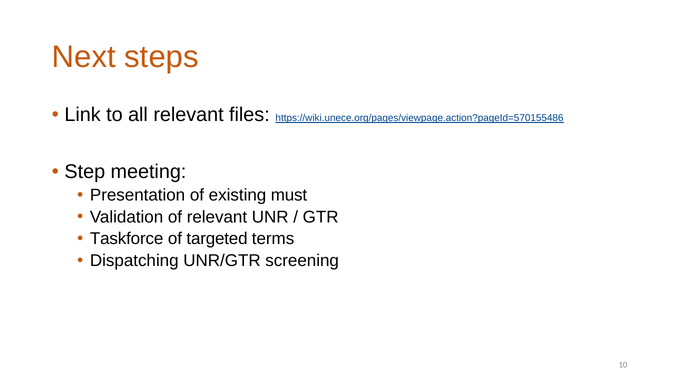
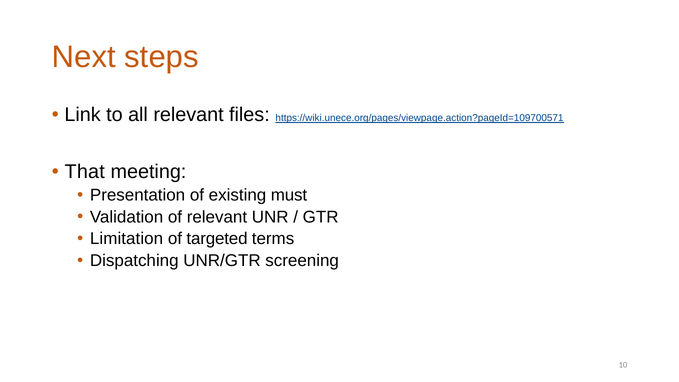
https://wiki.unece.org/pages/viewpage.action?pageId=570155486: https://wiki.unece.org/pages/viewpage.action?pageId=570155486 -> https://wiki.unece.org/pages/viewpage.action?pageId=109700571
Step: Step -> That
Taskforce: Taskforce -> Limitation
